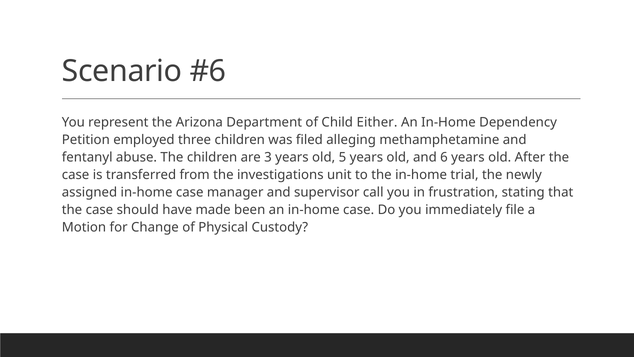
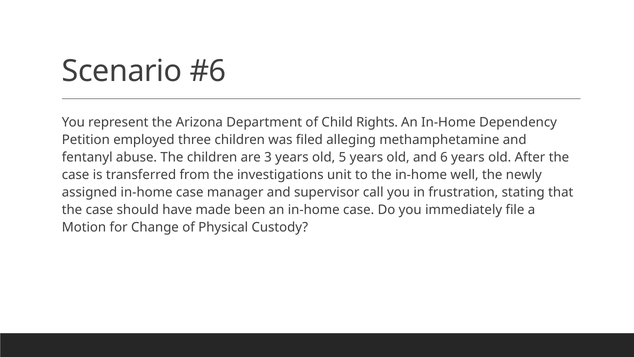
Either: Either -> Rights
trial: trial -> well
